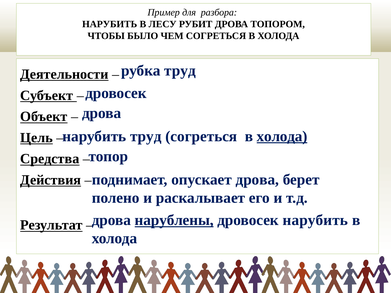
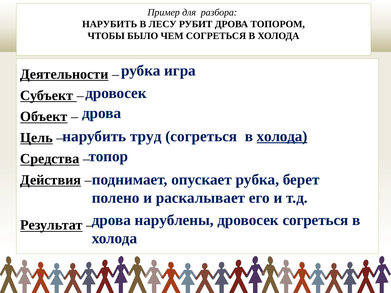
рубка труд: труд -> игра
опускает дрова: дрова -> рубка
нарублены underline: present -> none
дровосек нарубить: нарубить -> согреться
